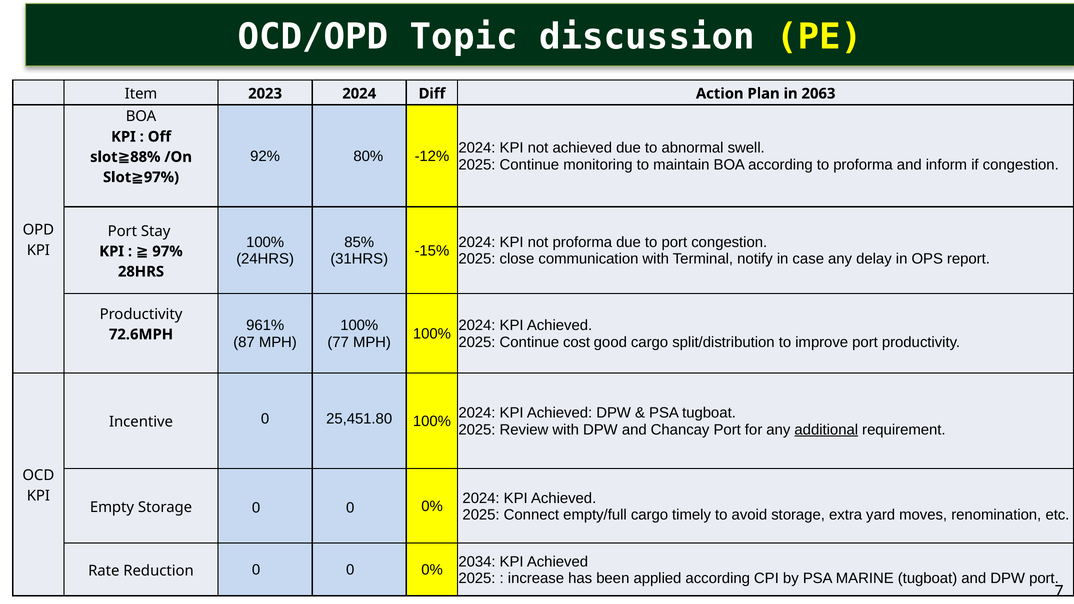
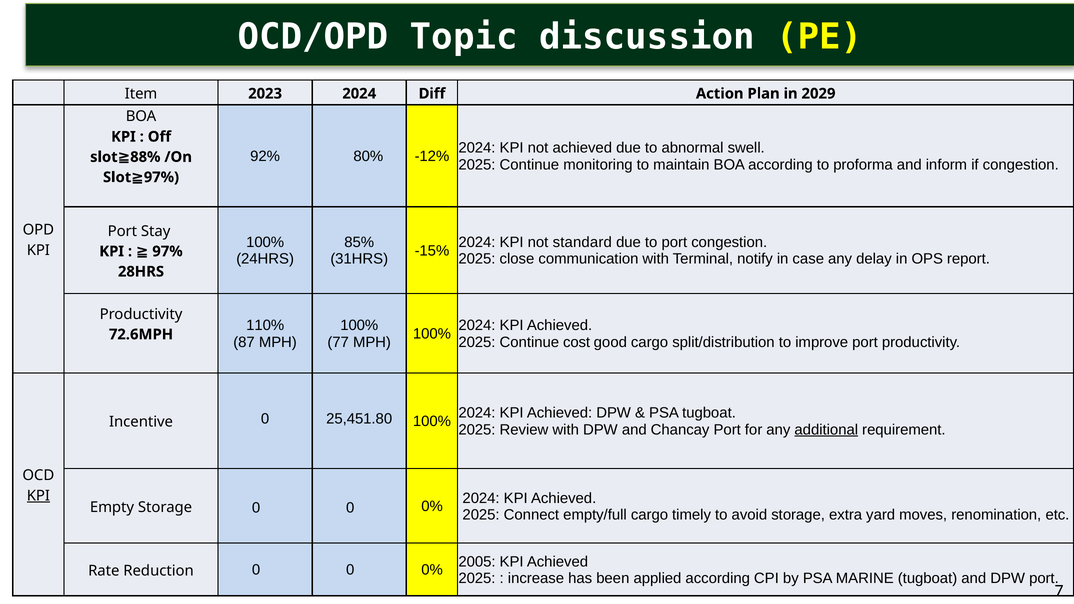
2063: 2063 -> 2029
not proforma: proforma -> standard
961%: 961% -> 110%
KPI at (38, 496) underline: none -> present
2034: 2034 -> 2005
